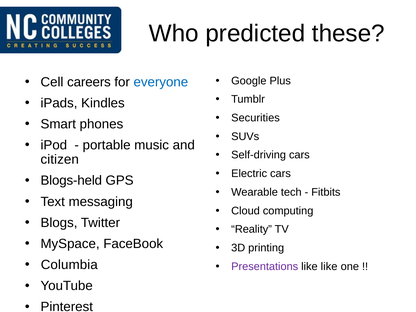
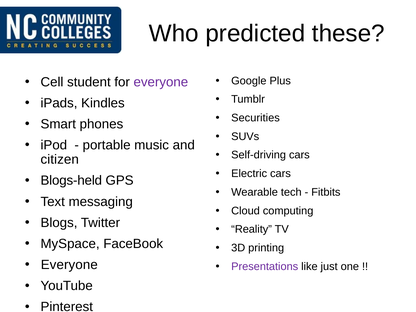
careers: careers -> student
everyone at (161, 82) colour: blue -> purple
Columbia at (69, 265): Columbia -> Everyone
like like: like -> just
